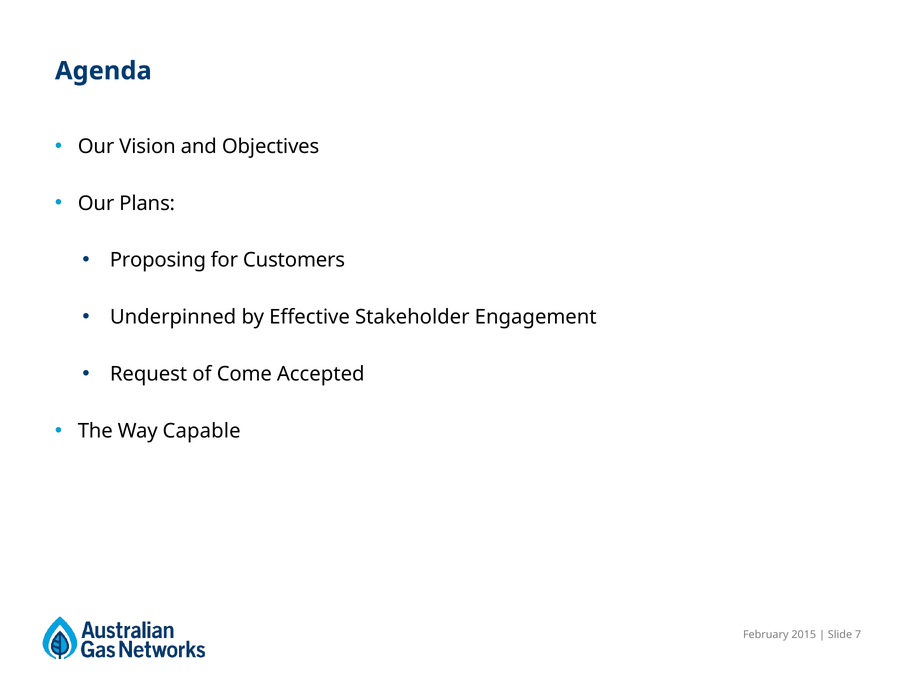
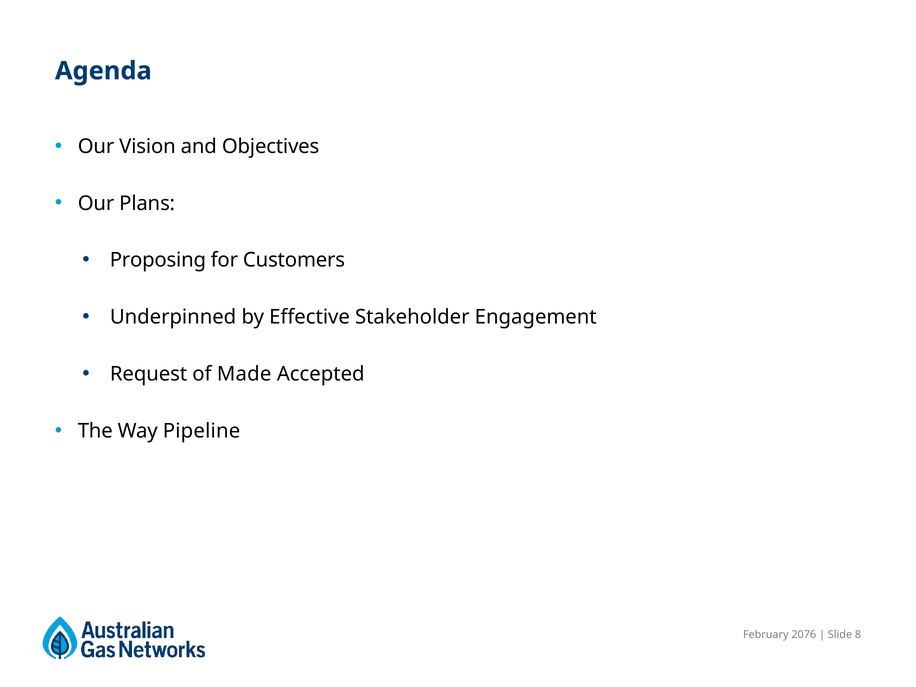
Come: Come -> Made
Capable: Capable -> Pipeline
2015: 2015 -> 2076
7: 7 -> 8
